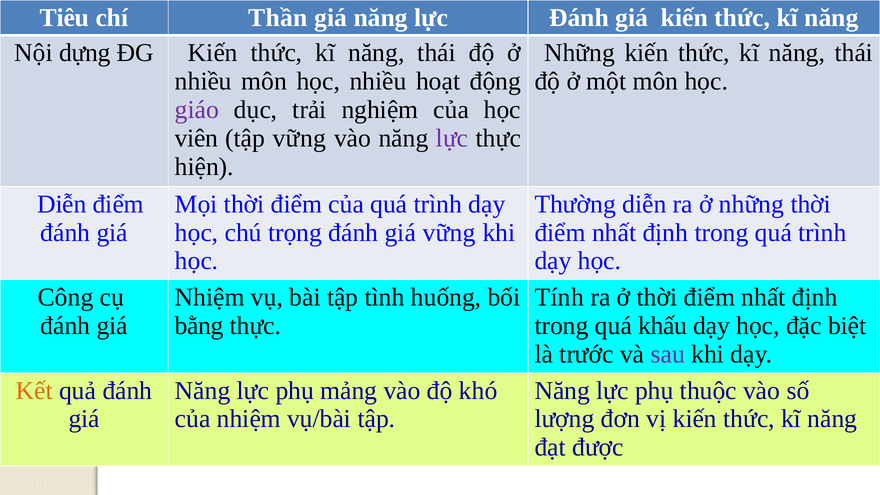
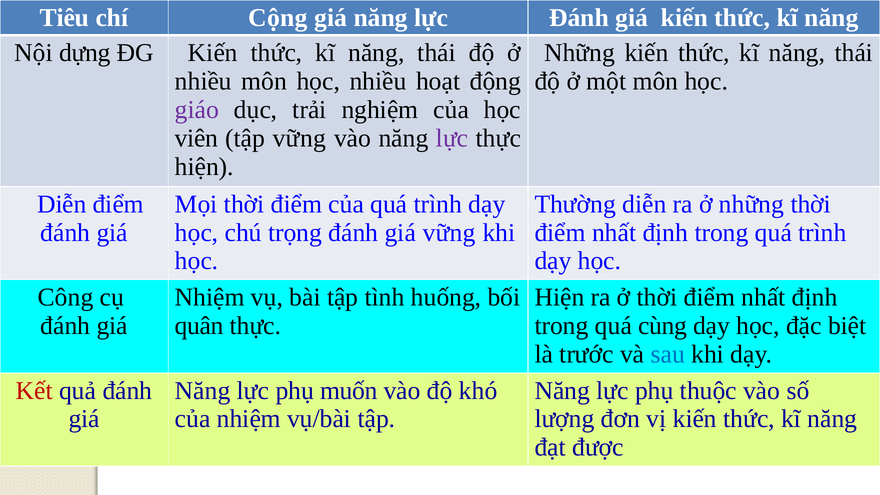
Thần: Thần -> Cộng
Tính at (559, 297): Tính -> Hiện
bằng: bằng -> quân
khấu: khấu -> cùng
sau colour: purple -> blue
Kết colour: orange -> red
mảng: mảng -> muốn
